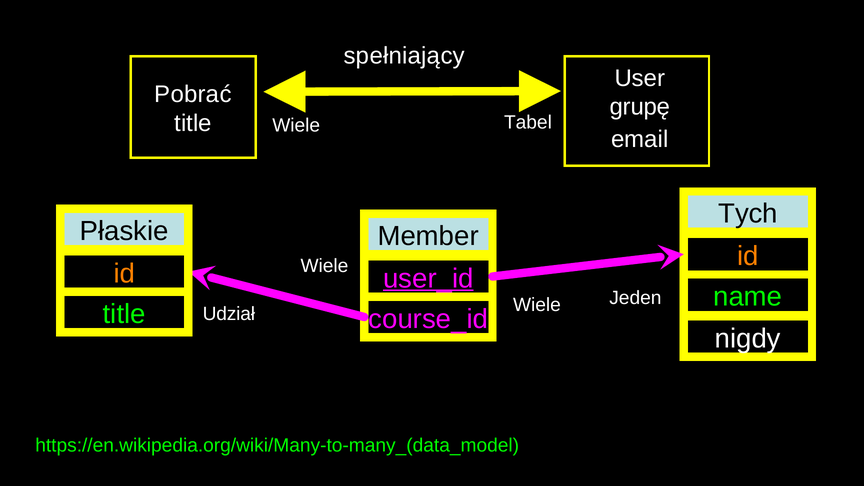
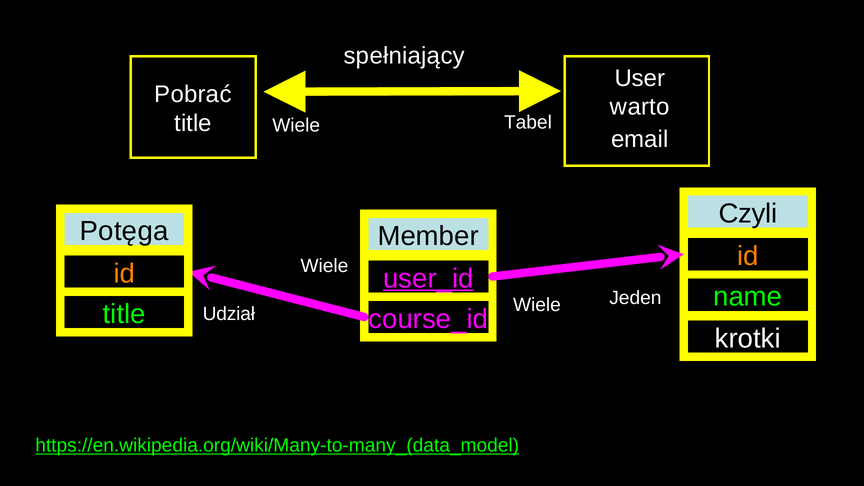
grupę: grupę -> warto
Tych: Tych -> Czyli
Płaskie: Płaskie -> Potęga
nigdy: nigdy -> krotki
https://en.wikipedia.org/wiki/Many-to-many_(data_model underline: none -> present
